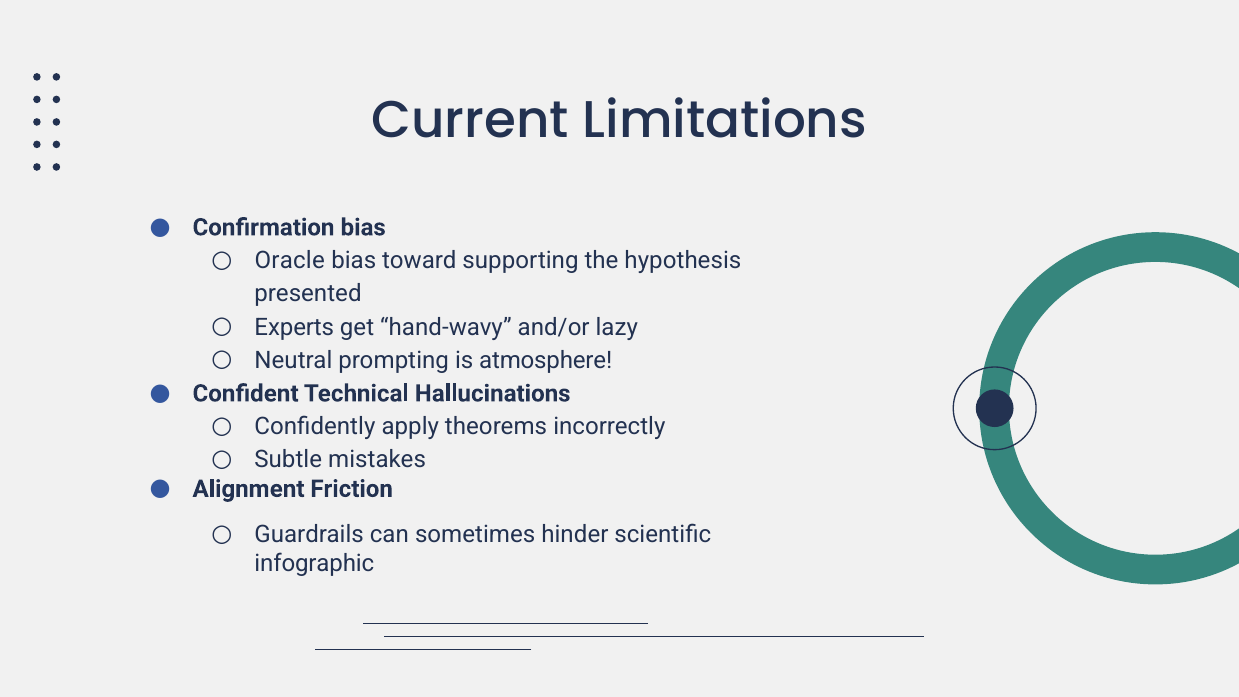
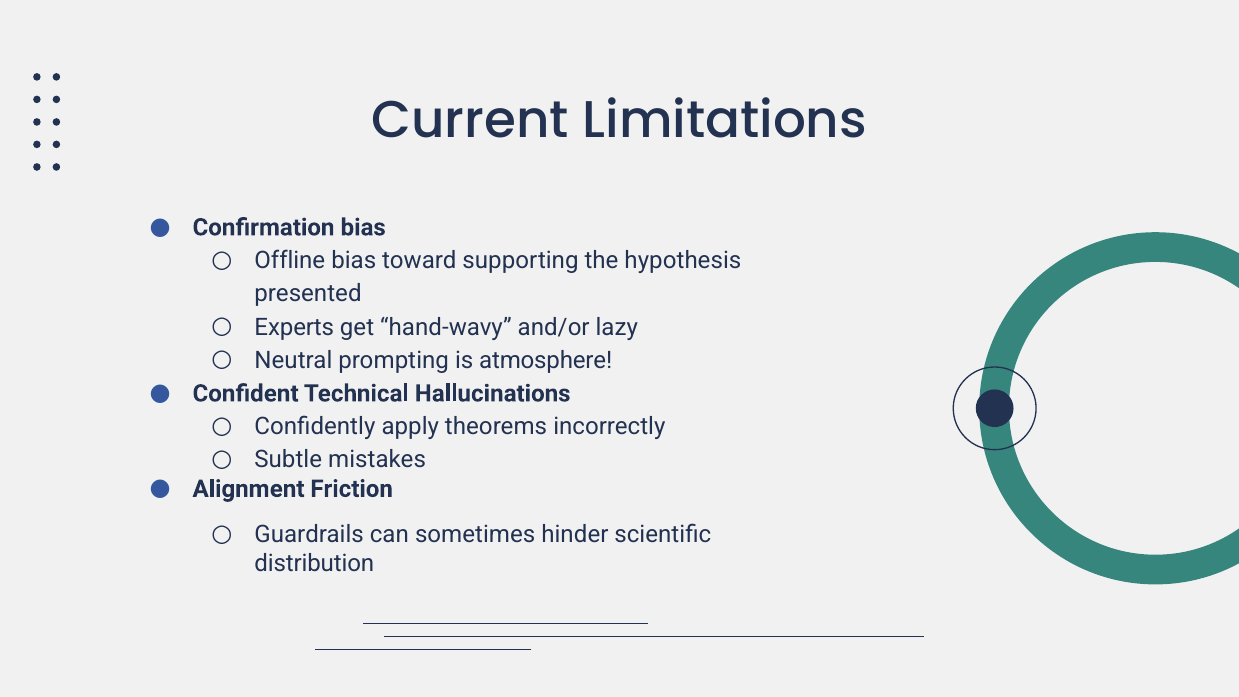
Oracle: Oracle -> Offline
infographic: infographic -> distribution
